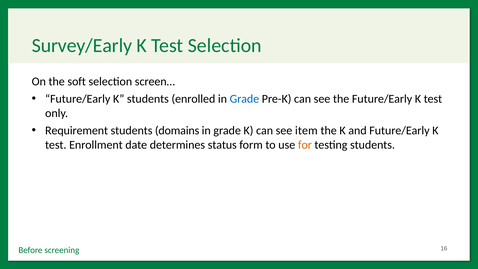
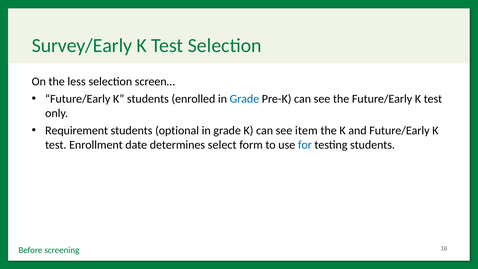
soft: soft -> less
domains: domains -> optional
status: status -> select
for colour: orange -> blue
